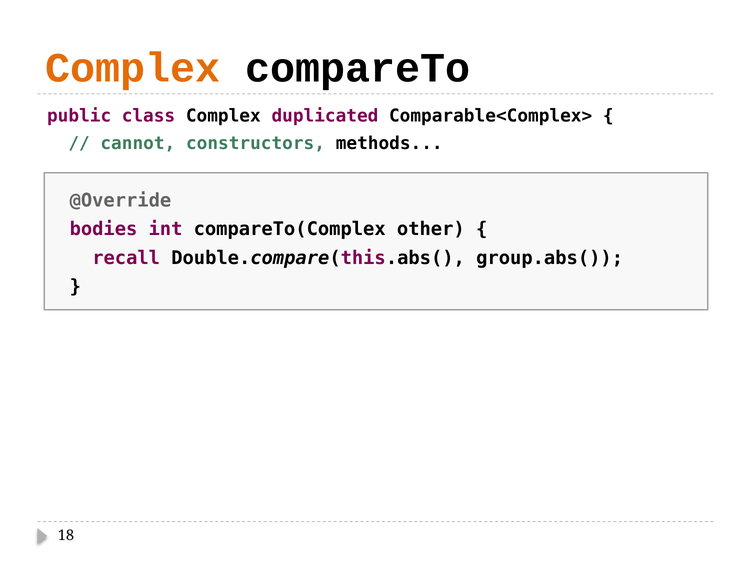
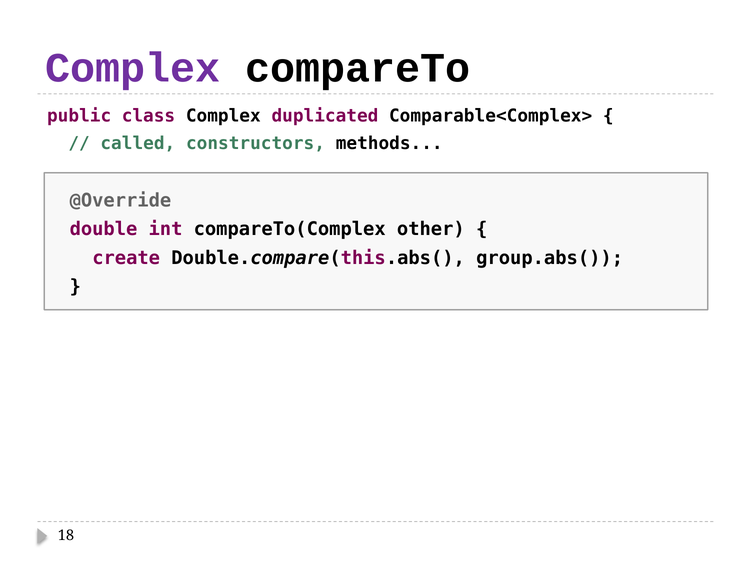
Complex at (133, 68) colour: orange -> purple
cannot: cannot -> called
bodies: bodies -> double
recall: recall -> create
